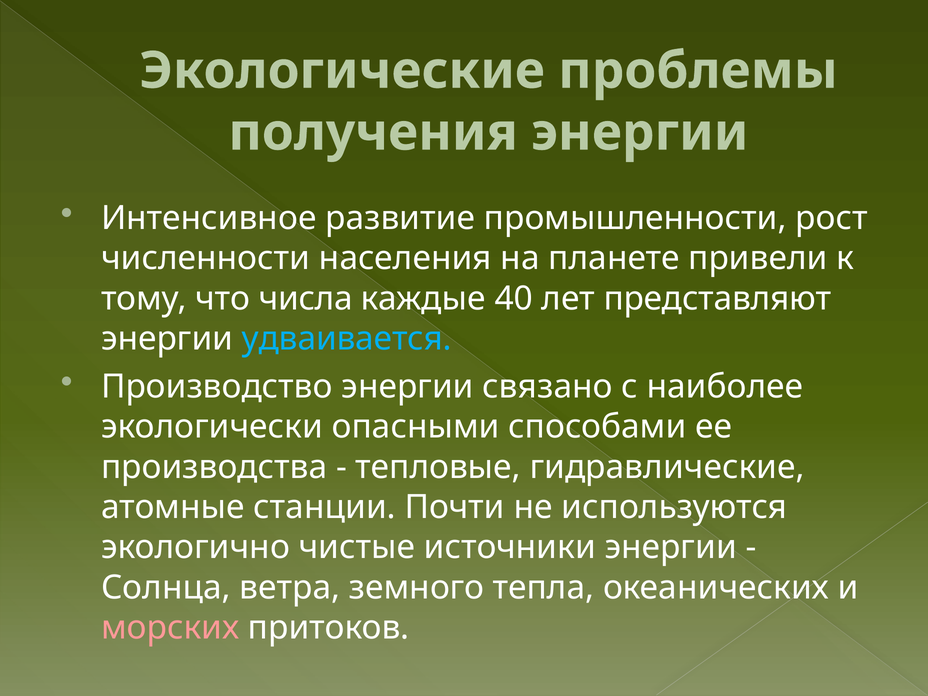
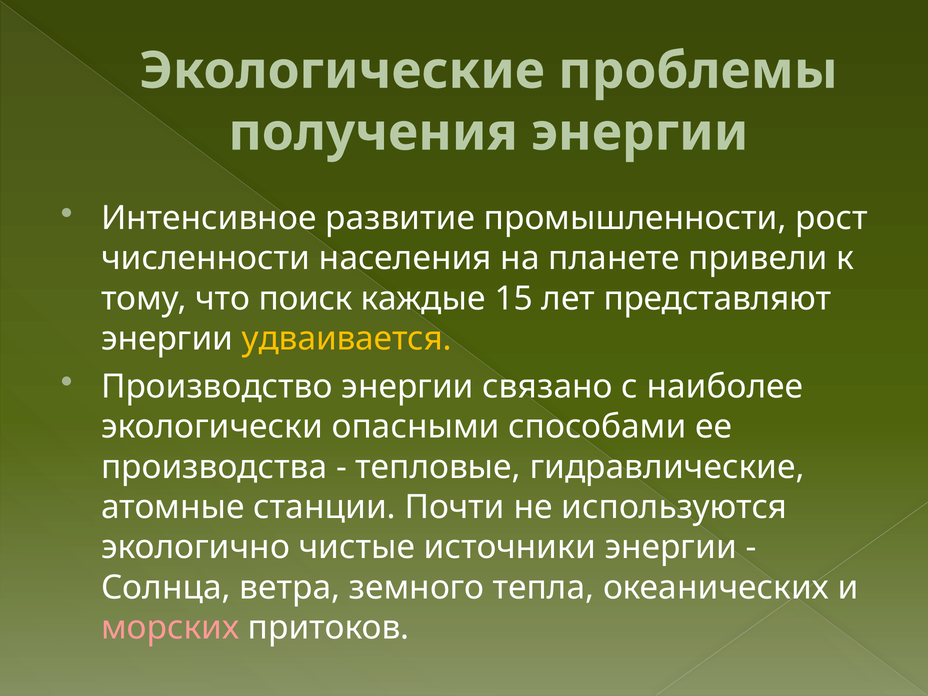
числа: числа -> поиск
40: 40 -> 15
удваивается colour: light blue -> yellow
